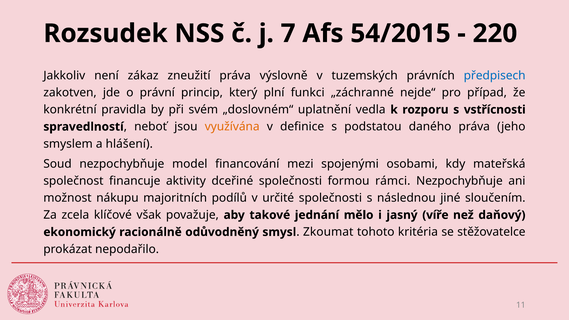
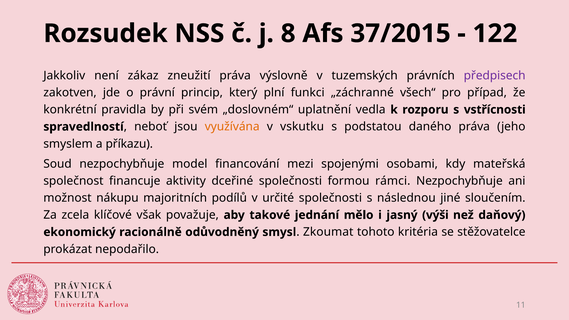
7: 7 -> 8
54/2015: 54/2015 -> 37/2015
220: 220 -> 122
předpisech colour: blue -> purple
nejde“: nejde“ -> všech“
definice: definice -> vskutku
hlášení: hlášení -> příkazu
víře: víře -> výši
